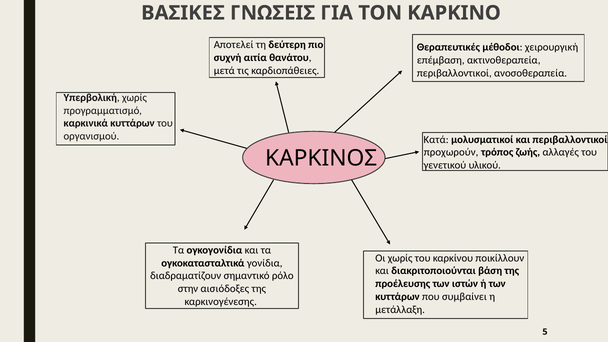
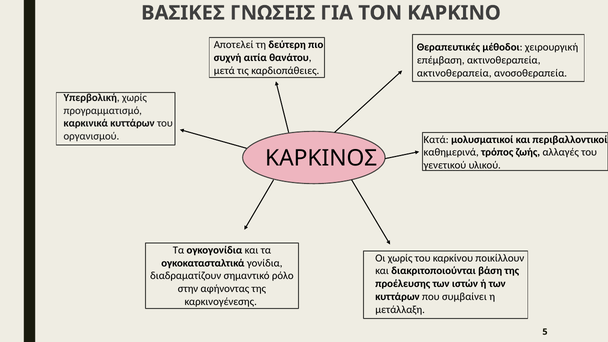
περιβαλλοντικοί at (454, 73): περιβαλλοντικοί -> ακτινοθεραπεία
προχωρούν: προχωρούν -> καθημερινά
αισιόδοξες: αισιόδοξες -> αφήνοντας
